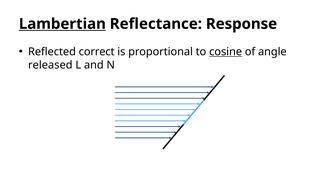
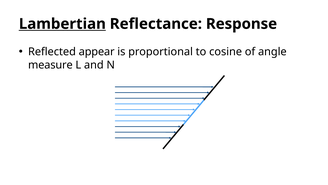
correct: correct -> appear
cosine underline: present -> none
released: released -> measure
